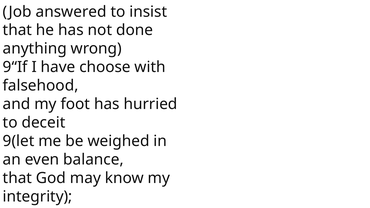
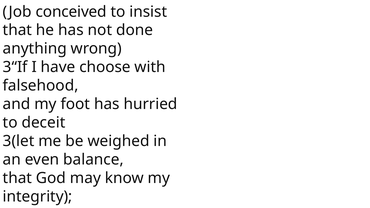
answered: answered -> conceived
9“If: 9“If -> 3“If
9(let: 9(let -> 3(let
